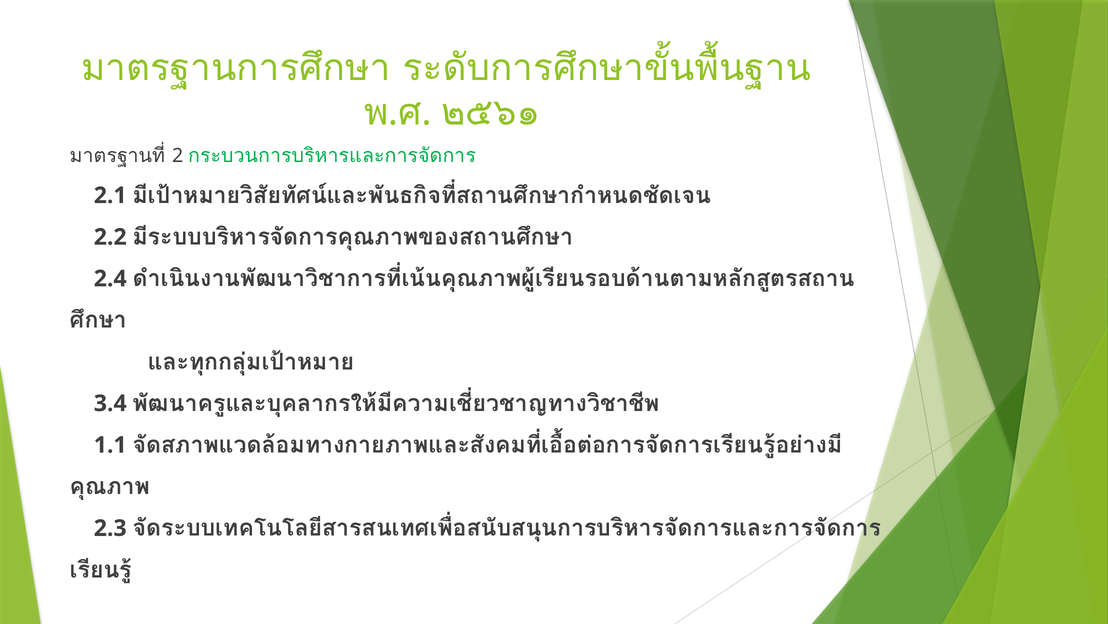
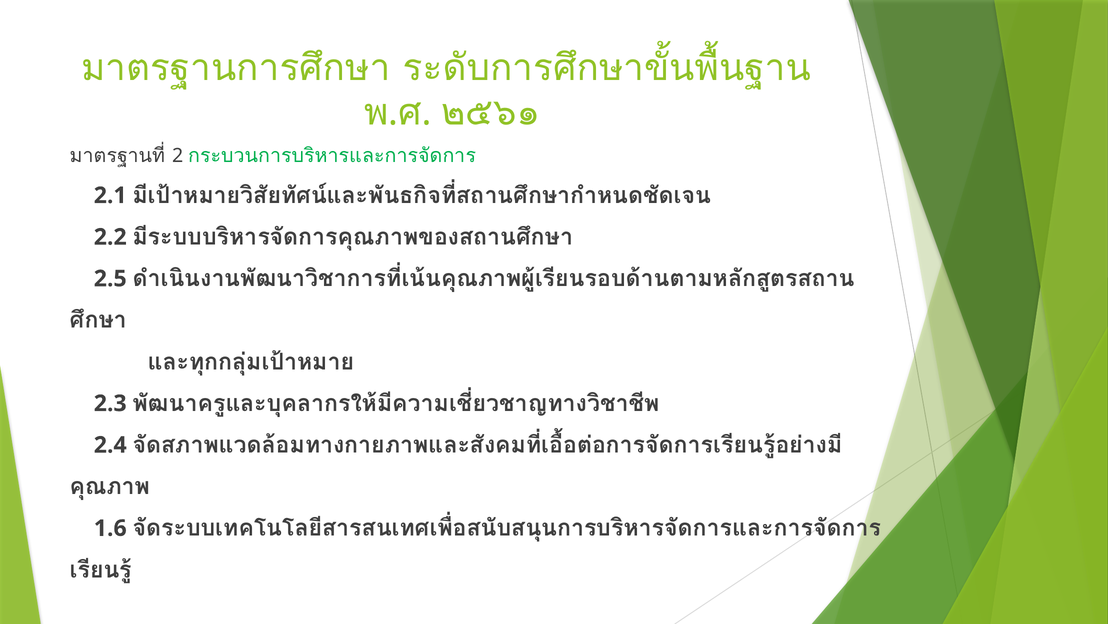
2.4: 2.4 -> 2.5
3.4: 3.4 -> 2.3
1.1: 1.1 -> 2.4
2.3: 2.3 -> 1.6
